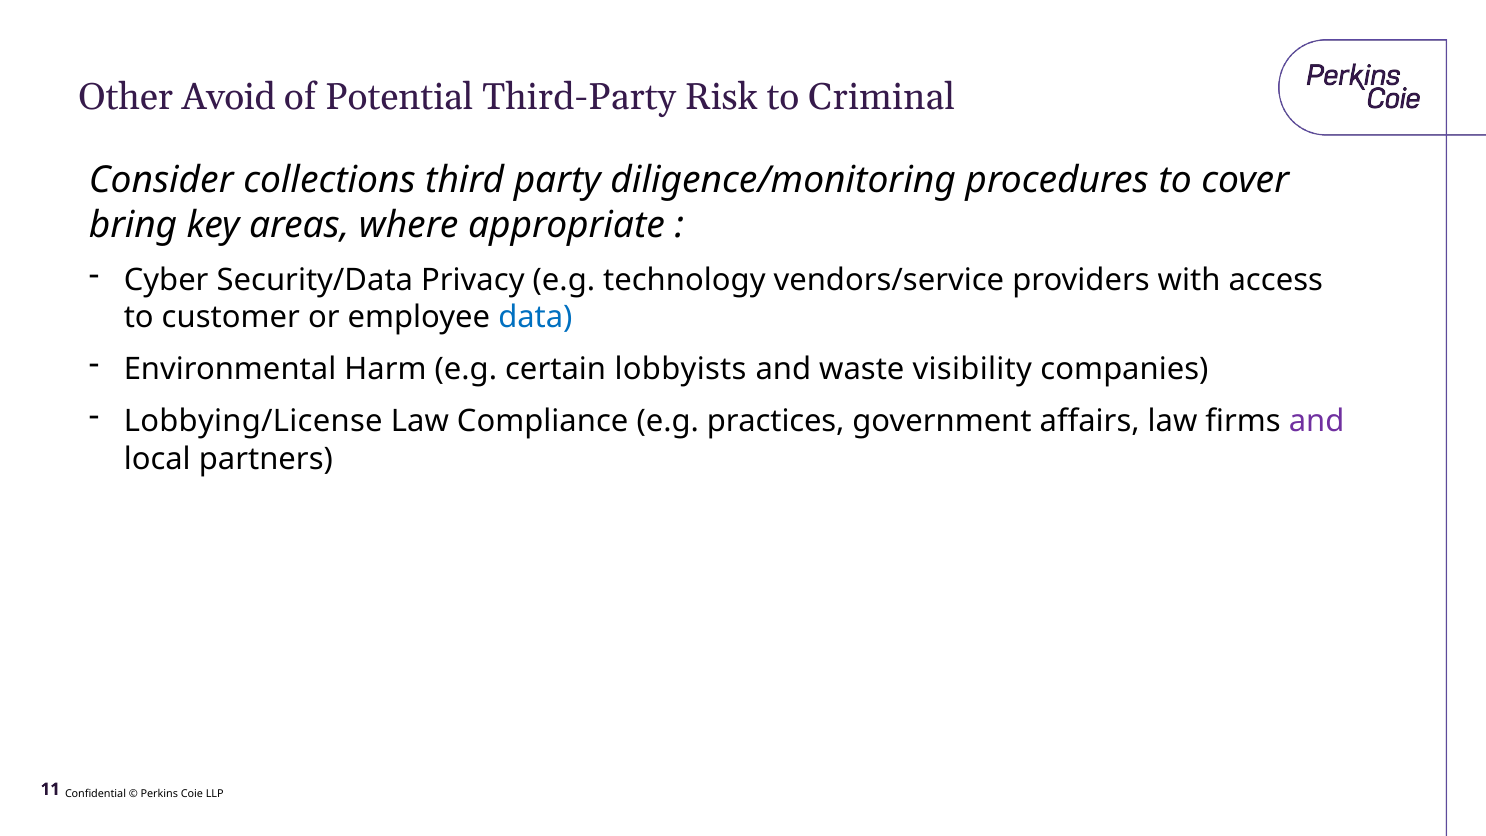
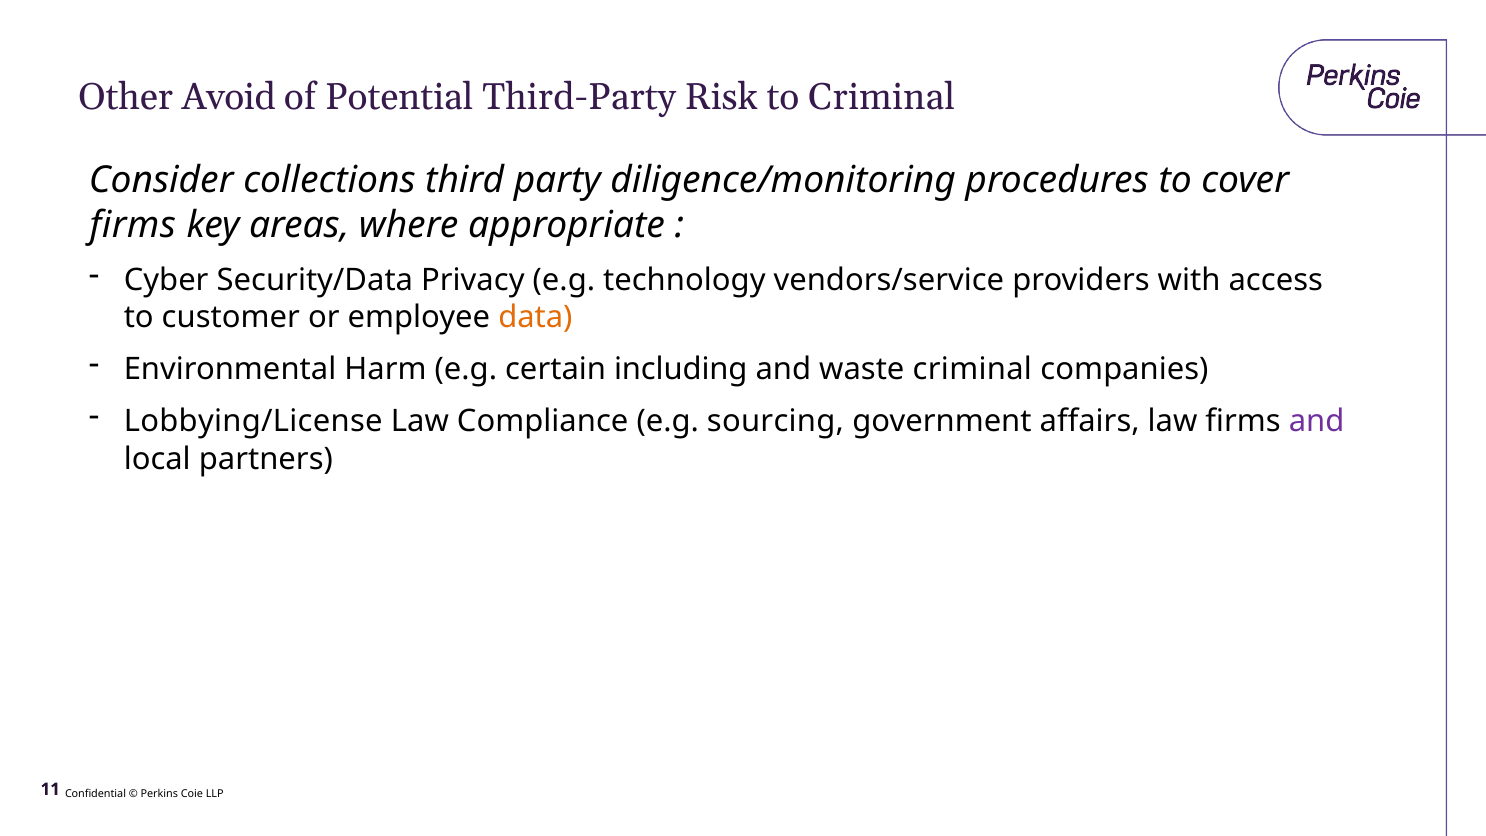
bring at (133, 225): bring -> firms
data colour: blue -> orange
lobbyists: lobbyists -> including
waste visibility: visibility -> criminal
practices: practices -> sourcing
